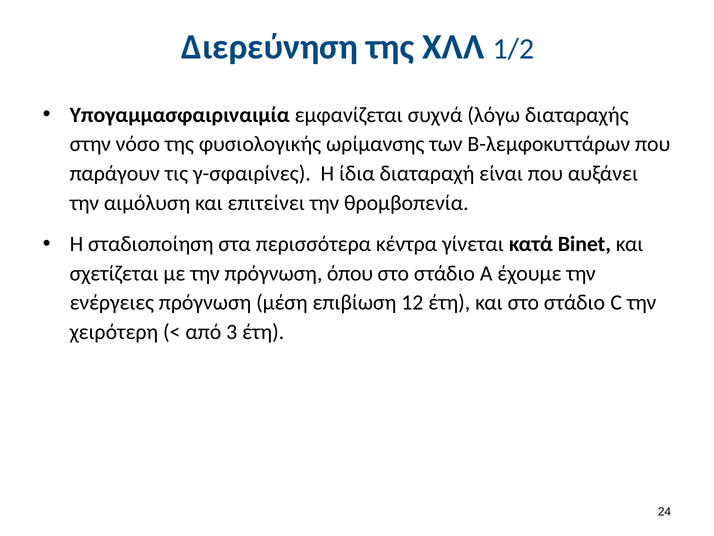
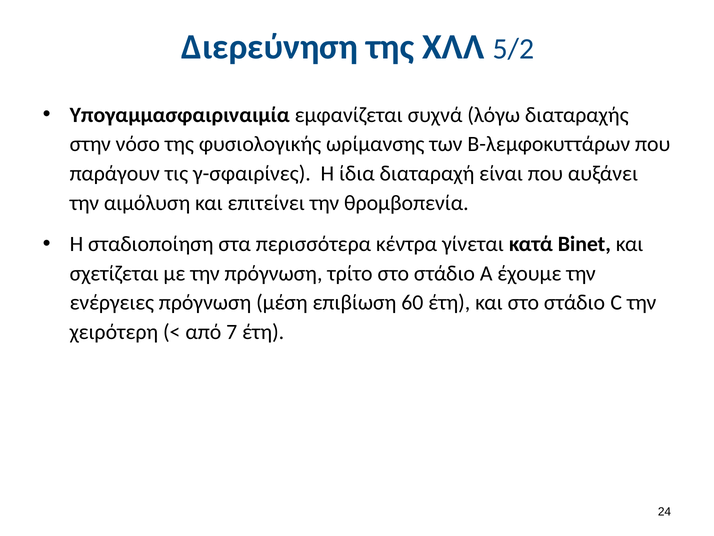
1/2: 1/2 -> 5/2
όπου: όπου -> τρίτο
12: 12 -> 60
3: 3 -> 7
